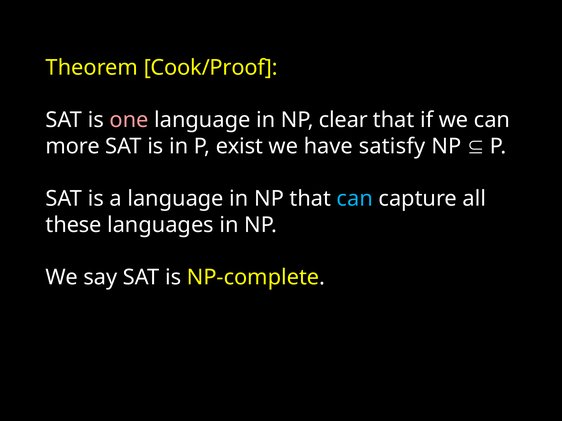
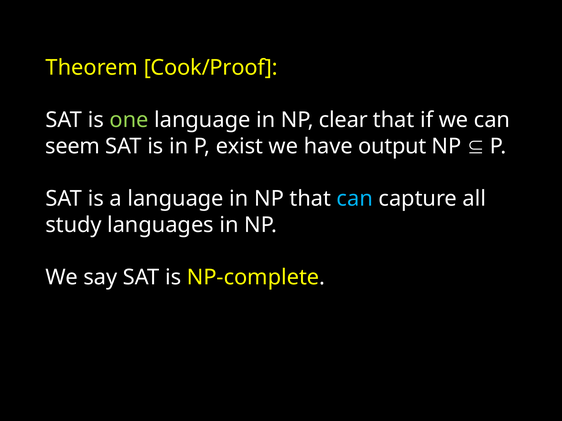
one colour: pink -> light green
more: more -> seem
satisfy: satisfy -> output
these: these -> study
